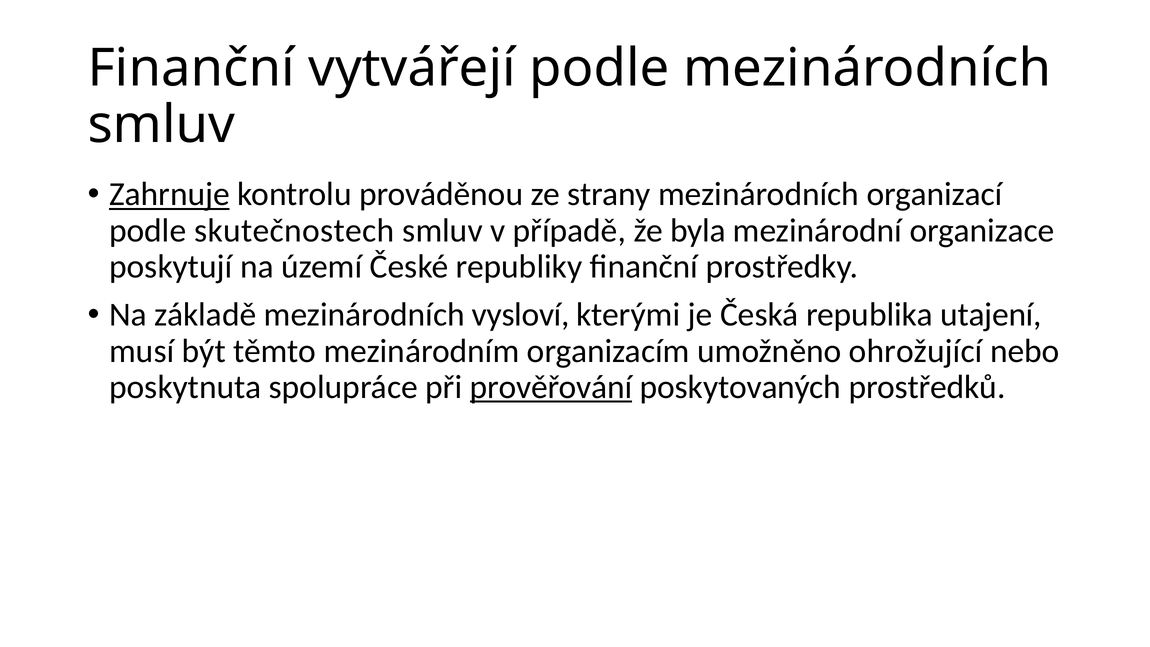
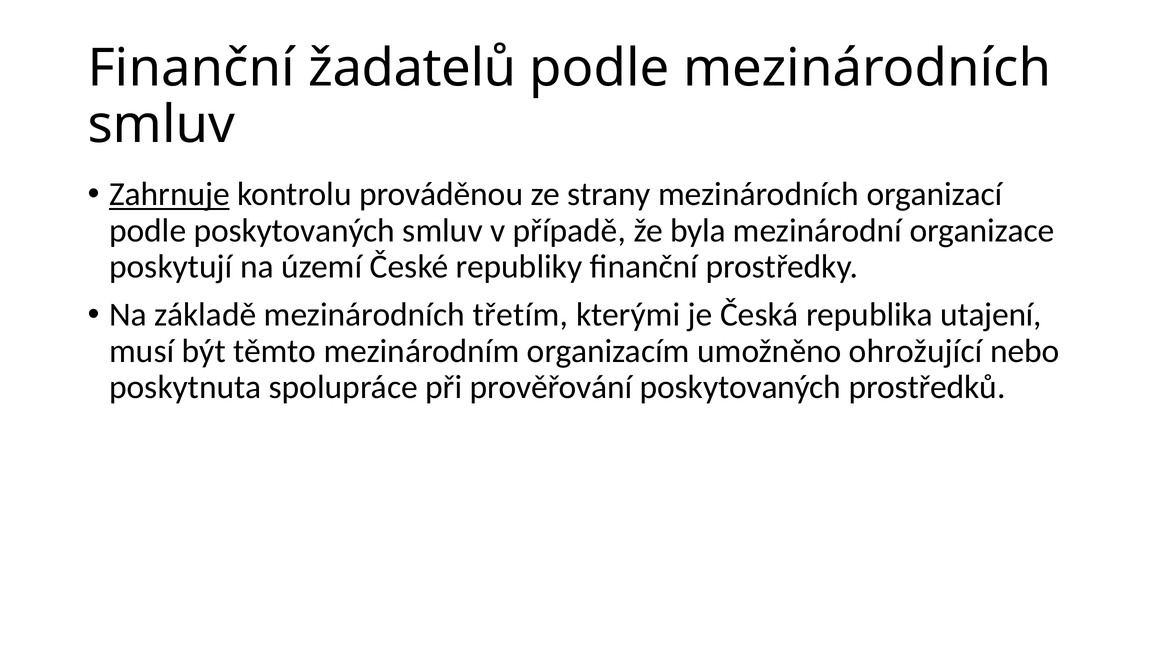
vytvářejí: vytvářejí -> žadatelů
podle skutečnostech: skutečnostech -> poskytovaných
vysloví: vysloví -> třetím
prověřování underline: present -> none
